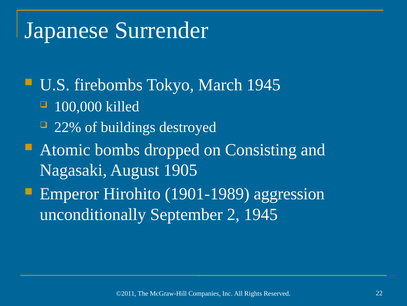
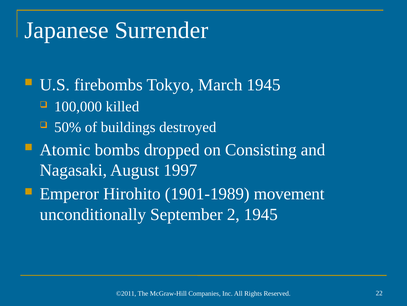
22%: 22% -> 50%
1905: 1905 -> 1997
aggression: aggression -> movement
